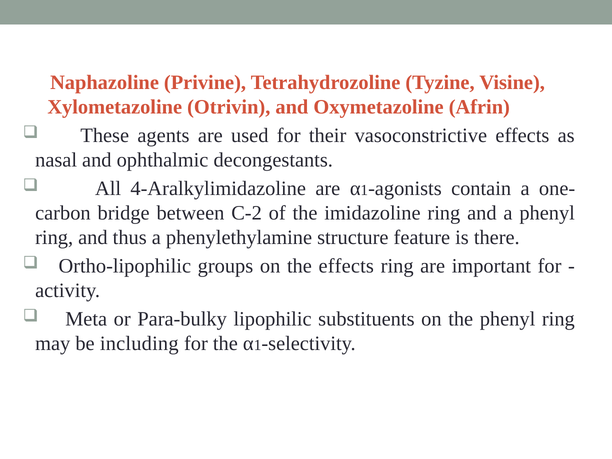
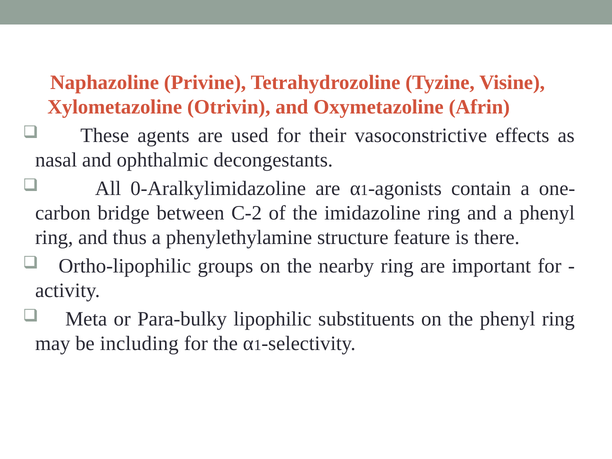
4-Aralkylimidazoline: 4-Aralkylimidazoline -> 0-Aralkylimidazoline
the effects: effects -> nearby
